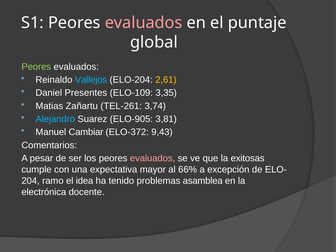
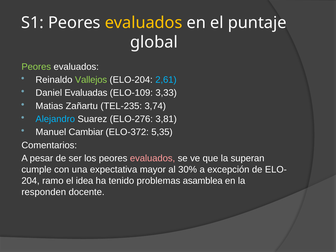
evaluados at (144, 23) colour: pink -> yellow
Vallejos colour: light blue -> light green
2,61 colour: yellow -> light blue
Presentes: Presentes -> Evaluadas
3,35: 3,35 -> 3,33
TEL-261: TEL-261 -> TEL-235
ELO-905: ELO-905 -> ELO-276
9,43: 9,43 -> 5,35
exitosas: exitosas -> superan
66%: 66% -> 30%
electrónica: electrónica -> responden
